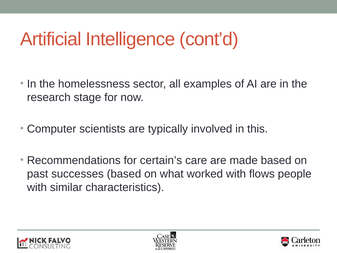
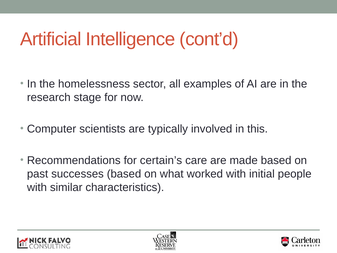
flows: flows -> initial
